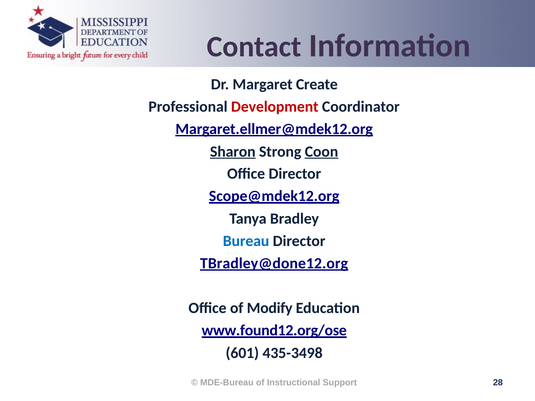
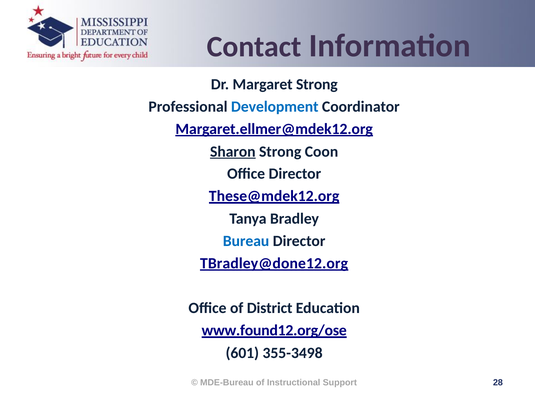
Margaret Create: Create -> Strong
Development colour: red -> blue
Coon underline: present -> none
Scope@mdek12.org: Scope@mdek12.org -> These@mdek12.org
Modify: Modify -> District
435-3498: 435-3498 -> 355-3498
